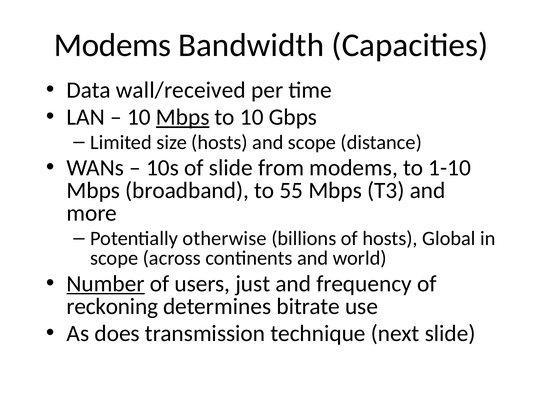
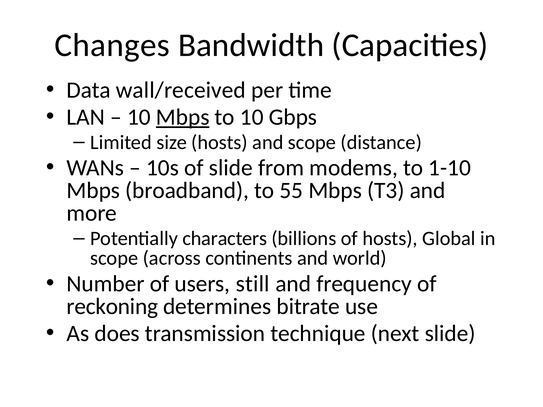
Modems at (113, 45): Modems -> Changes
otherwise: otherwise -> characters
Number underline: present -> none
just: just -> still
